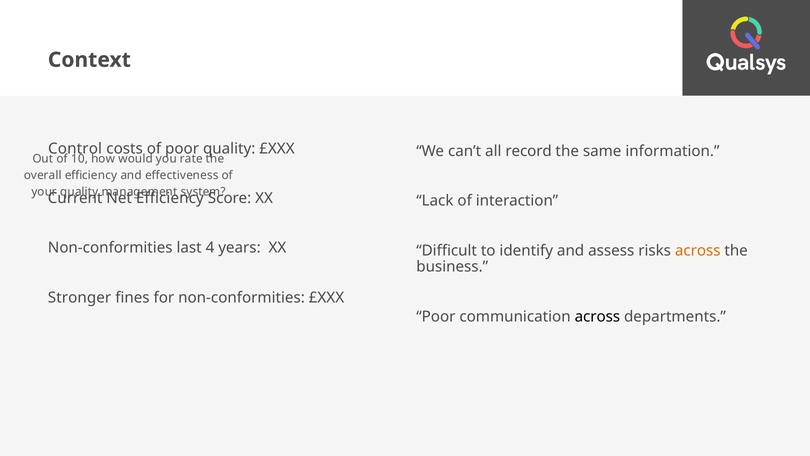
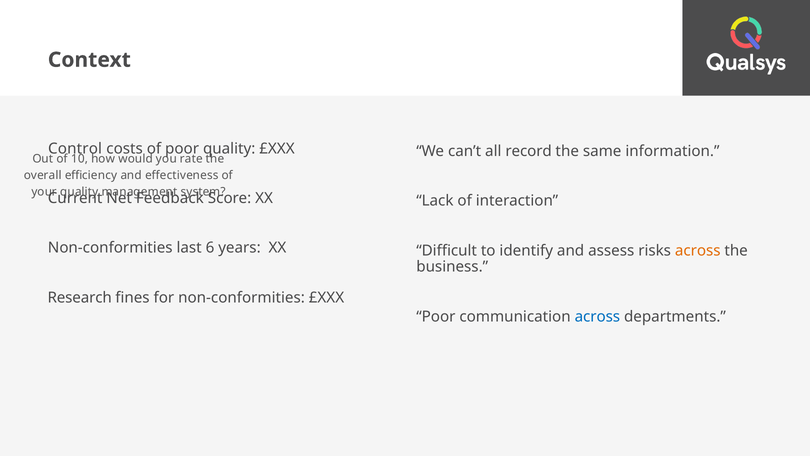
Efficiency at (170, 198): Efficiency -> Feedback
4: 4 -> 6
Stronger: Stronger -> Research
across at (597, 316) colour: black -> blue
